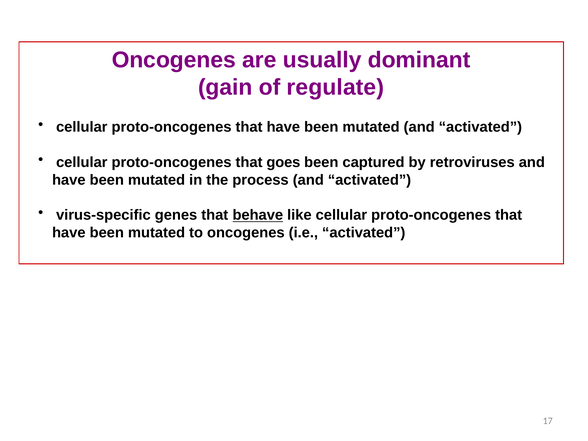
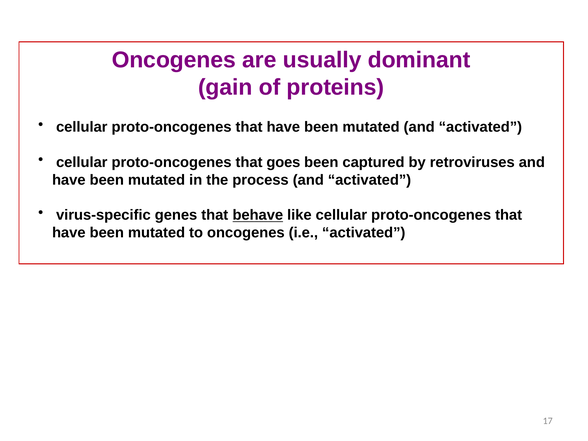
regulate: regulate -> proteins
